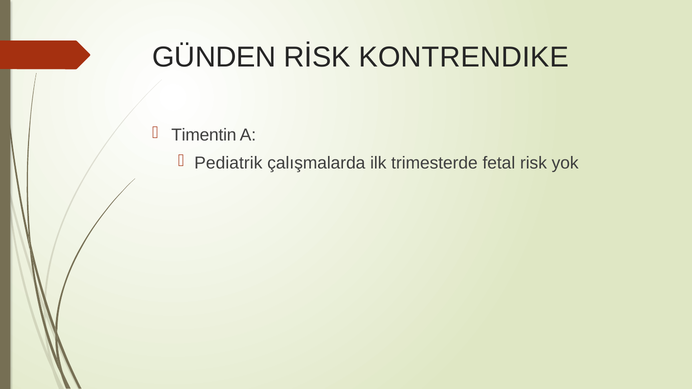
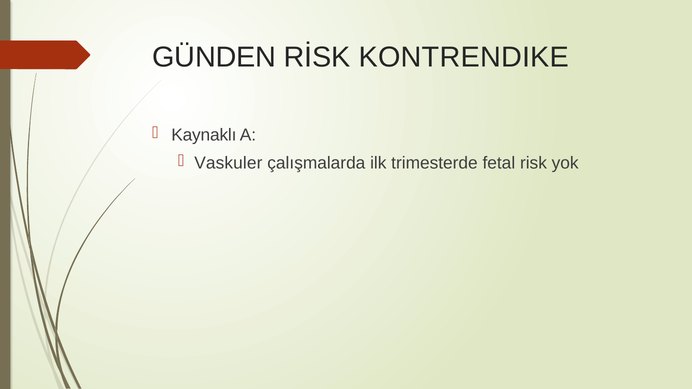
Timentin: Timentin -> Kaynaklı
Pediatrik: Pediatrik -> Vaskuler
